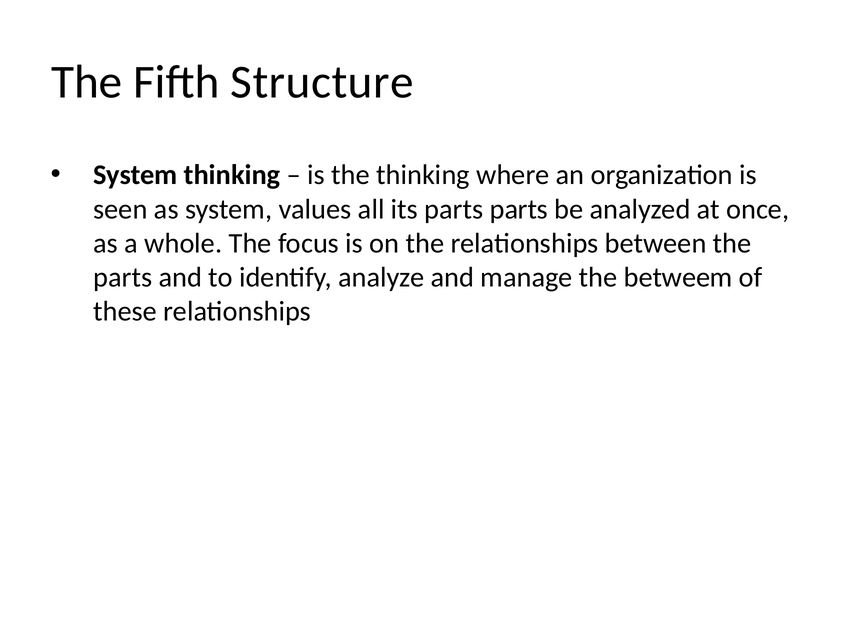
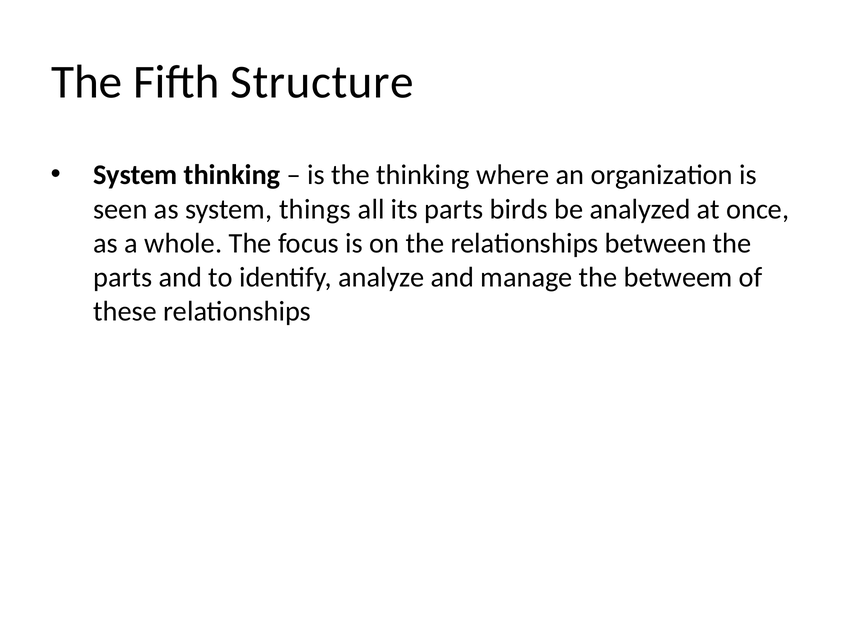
values: values -> things
parts parts: parts -> birds
